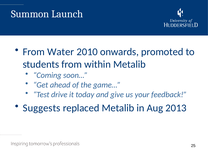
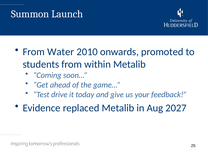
Suggests: Suggests -> Evidence
2013: 2013 -> 2027
